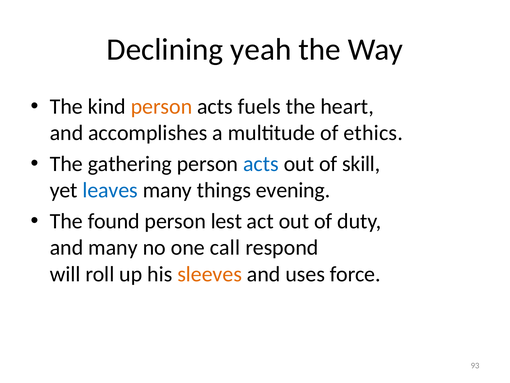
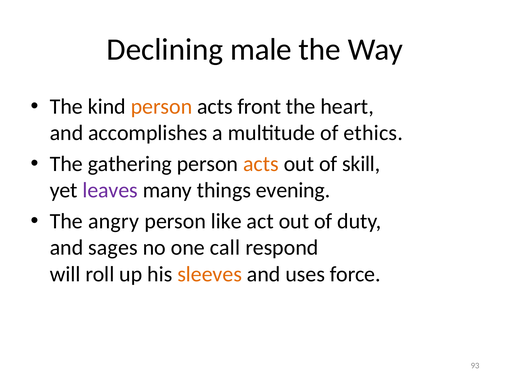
yeah: yeah -> male
fuels: fuels -> front
acts at (261, 164) colour: blue -> orange
leaves colour: blue -> purple
found: found -> angry
lest: lest -> like
and many: many -> sages
